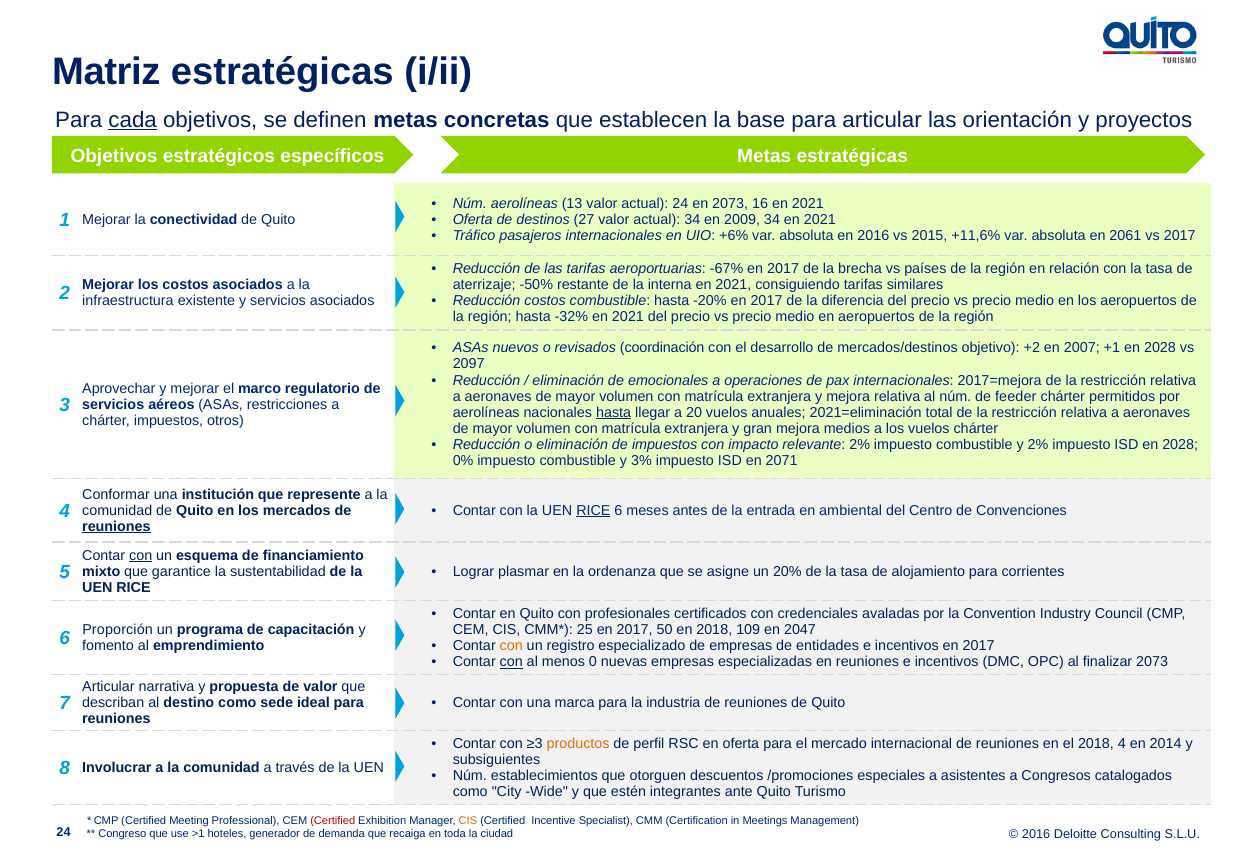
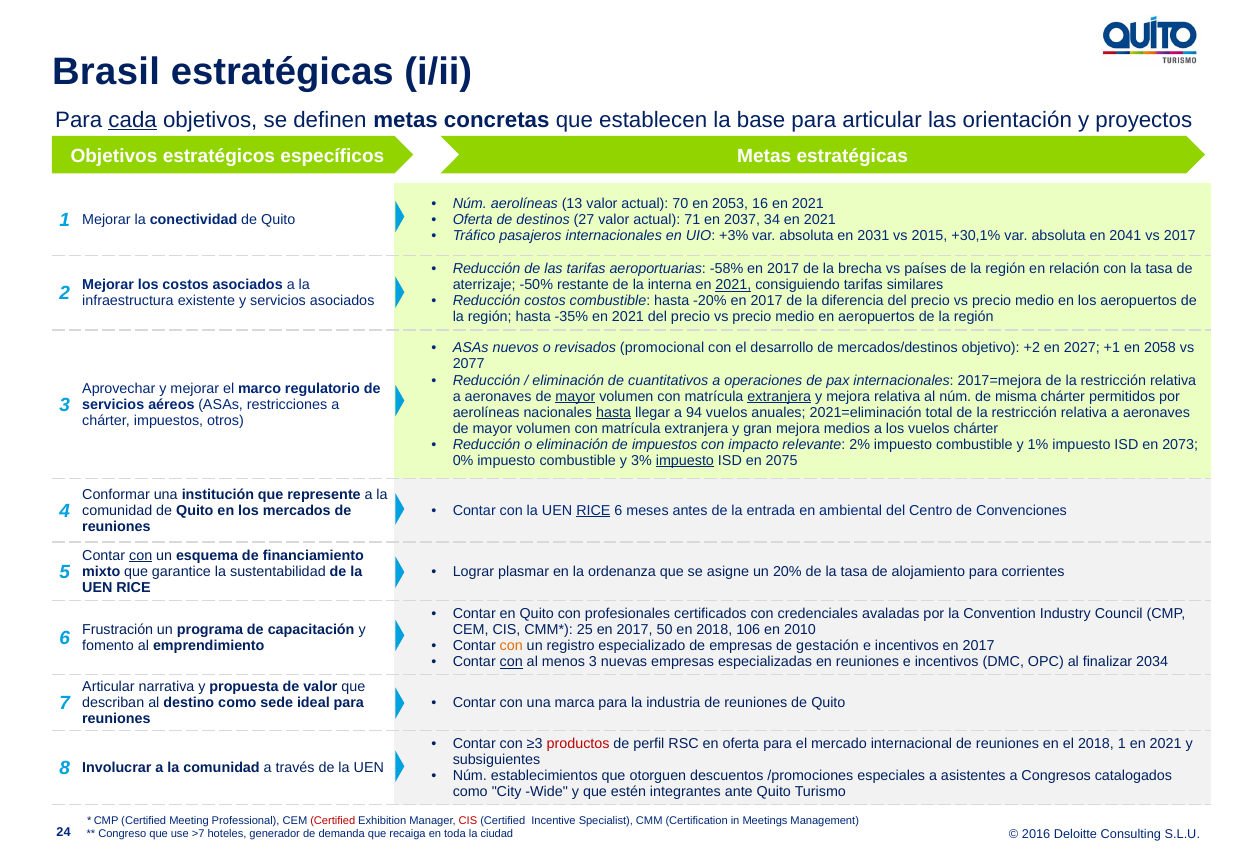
Matriz: Matriz -> Brasil
actual 24: 24 -> 70
en 2073: 2073 -> 2053
actual 34: 34 -> 71
2009: 2009 -> 2037
+6%: +6% -> +3%
en 2016: 2016 -> 2031
+11,6%: +11,6% -> +30,1%
2061: 2061 -> 2041
-67%: -67% -> -58%
2021 at (733, 285) underline: none -> present
-32%: -32% -> -35%
coordinación: coordinación -> promocional
2007: 2007 -> 2027
+1 en 2028: 2028 -> 2058
2097: 2097 -> 2077
emocionales: emocionales -> cuantitativos
mayor at (575, 396) underline: none -> present
extranjera at (779, 396) underline: none -> present
feeder: feeder -> misma
20: 20 -> 94
y 2%: 2% -> 1%
ISD en 2028: 2028 -> 2073
impuesto at (685, 461) underline: none -> present
2071: 2071 -> 2075
reuniones at (116, 526) underline: present -> none
109: 109 -> 106
2047: 2047 -> 2010
Proporción: Proporción -> Frustración
entidades: entidades -> gestación
menos 0: 0 -> 3
finalizar 2073: 2073 -> 2034
productos colour: orange -> red
2018 4: 4 -> 1
2014 at (1166, 744): 2014 -> 2021
CIS at (468, 820) colour: orange -> red
>1: >1 -> >7
